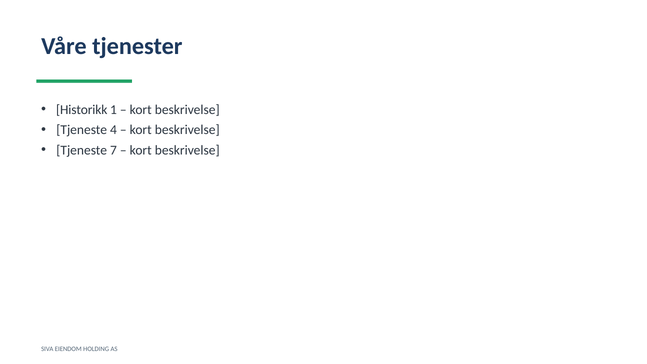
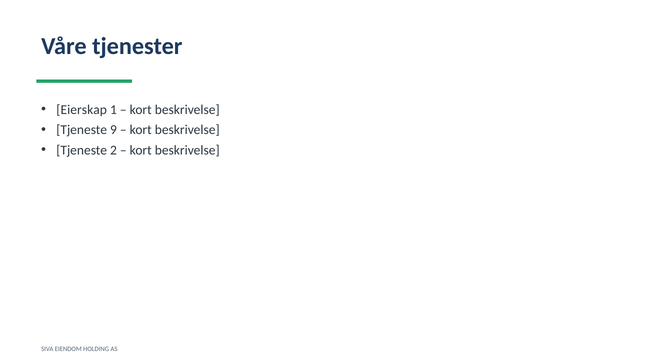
Historikk: Historikk -> Eierskap
4: 4 -> 9
7: 7 -> 2
